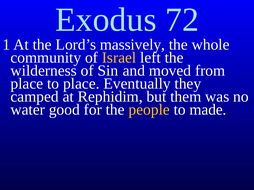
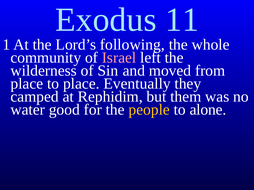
72: 72 -> 11
massively: massively -> following
Israel colour: yellow -> pink
made: made -> alone
